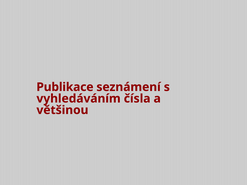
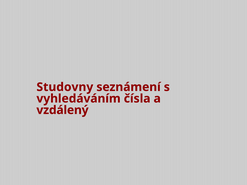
Publikace: Publikace -> Studovny
většinou: většinou -> vzdálený
